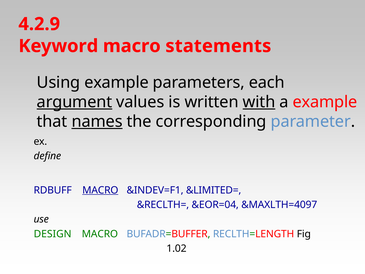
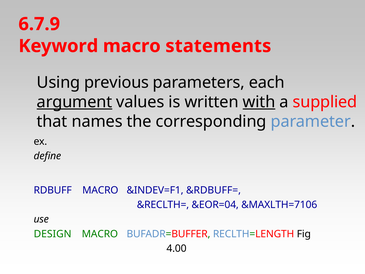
4.2.9: 4.2.9 -> 6.7.9
Using example: example -> previous
a example: example -> supplied
names underline: present -> none
MACRO at (100, 190) underline: present -> none
&LIMITED=: &LIMITED= -> &RDBUFF=
&MAXLTH=4097: &MAXLTH=4097 -> &MAXLTH=7106
1.02: 1.02 -> 4.00
